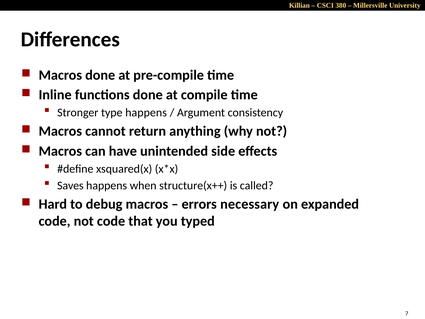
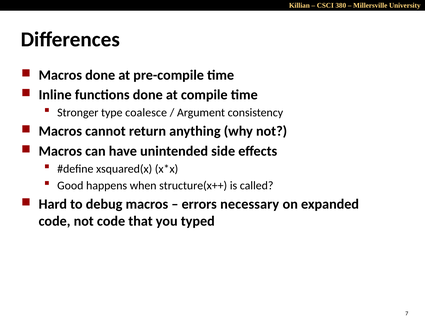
type happens: happens -> coalesce
Saves: Saves -> Good
